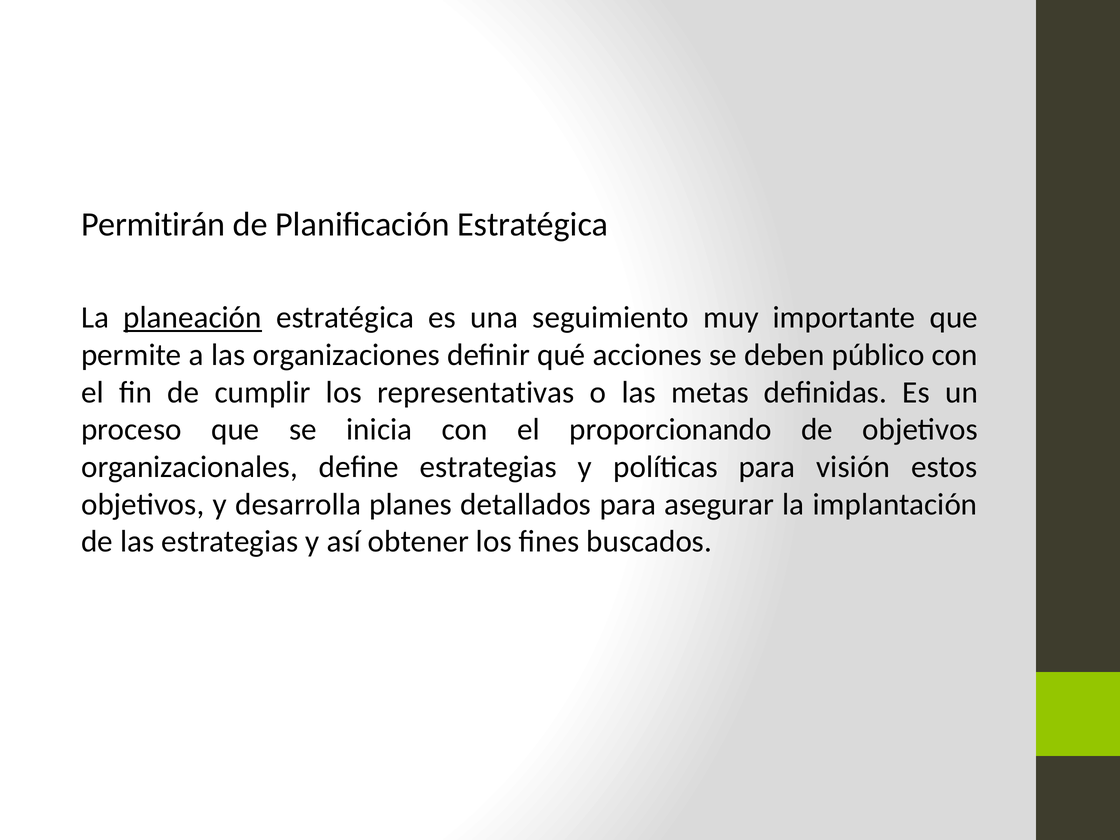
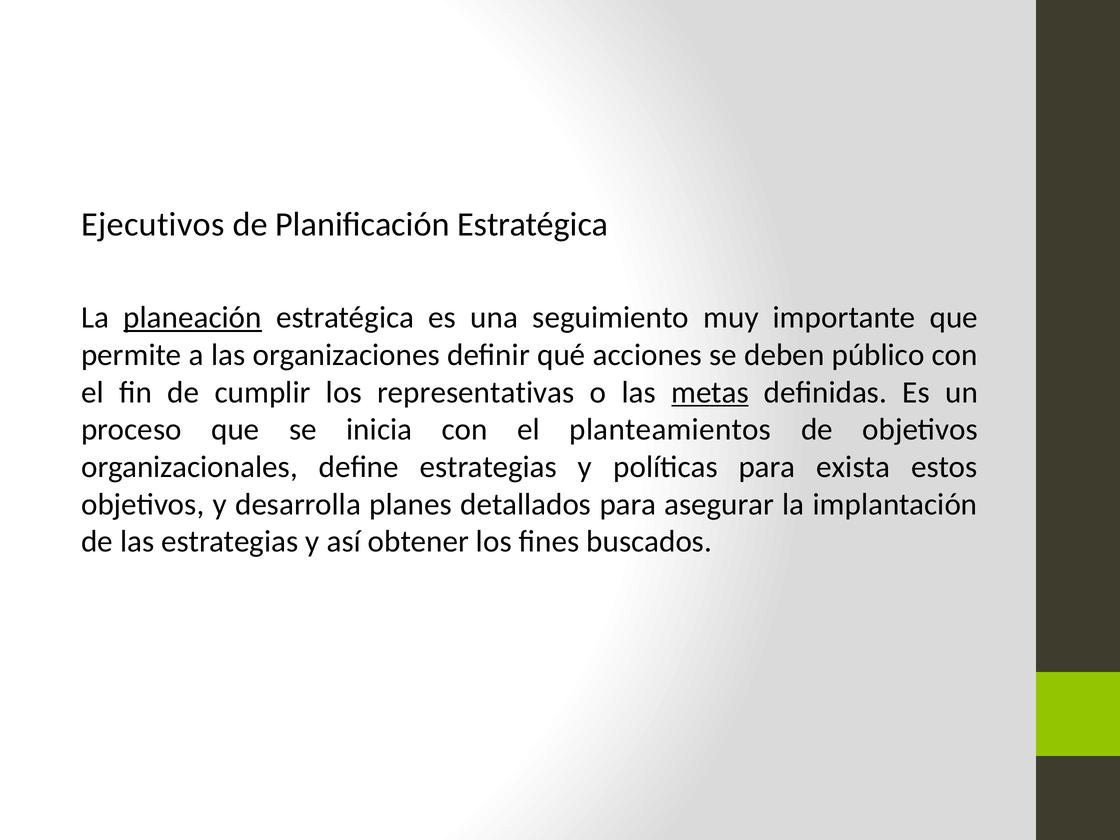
Permitirán: Permitirán -> Ejecutivos
metas underline: none -> present
proporcionando: proporcionando -> planteamientos
visión: visión -> exista
